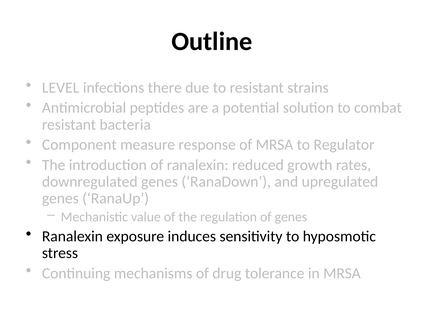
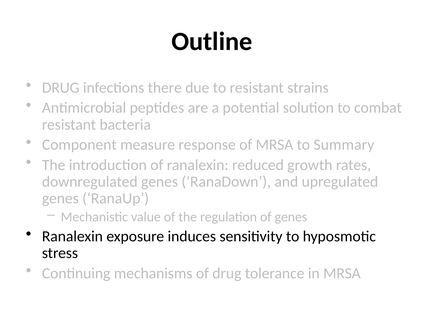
LEVEL at (61, 88): LEVEL -> DRUG
Regulator: Regulator -> Summary
